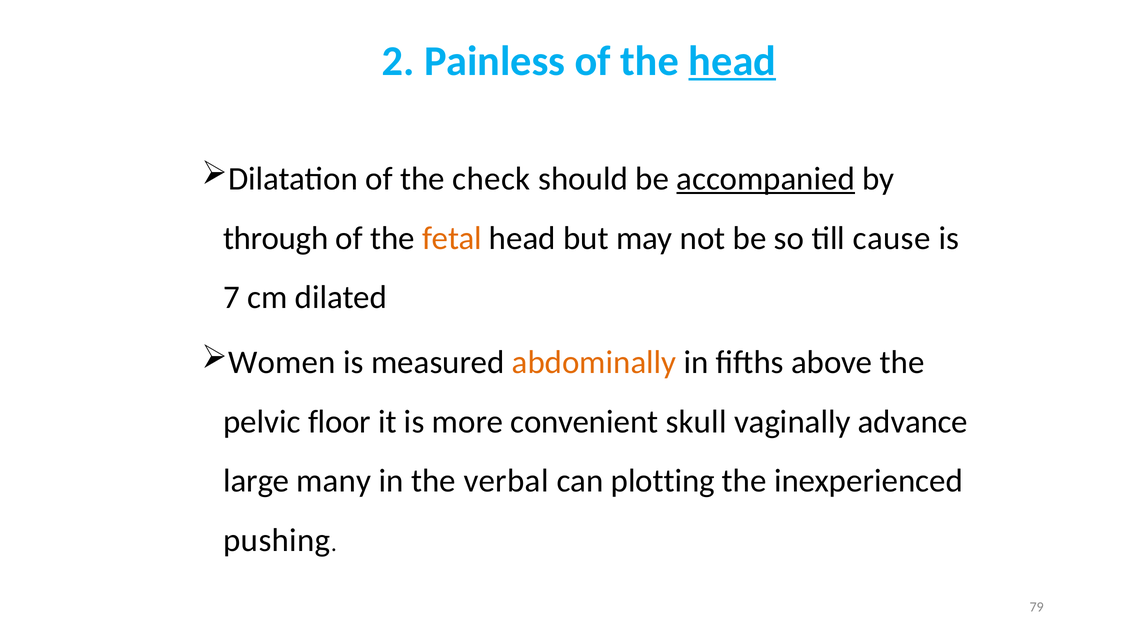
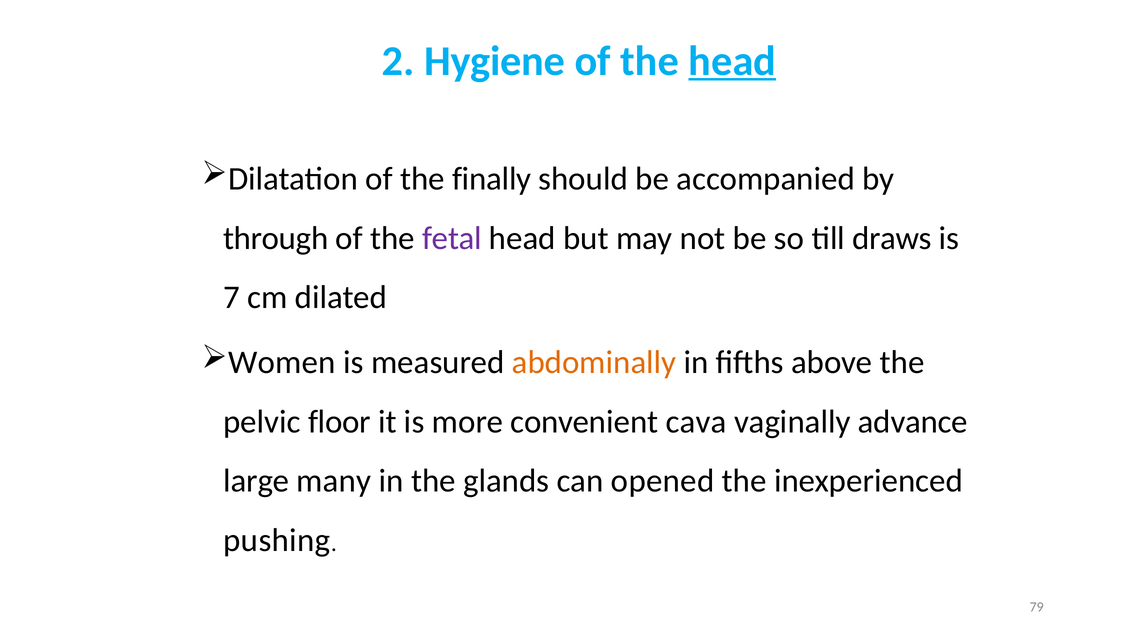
Painless: Painless -> Hygiene
check: check -> finally
accompanied underline: present -> none
fetal colour: orange -> purple
cause: cause -> draws
skull: skull -> cava
verbal: verbal -> glands
plotting: plotting -> opened
